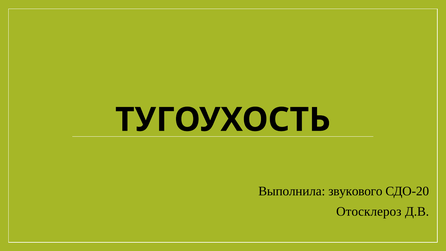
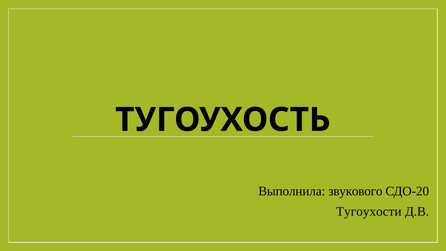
Отосклероз: Отосклероз -> Тугоухости
